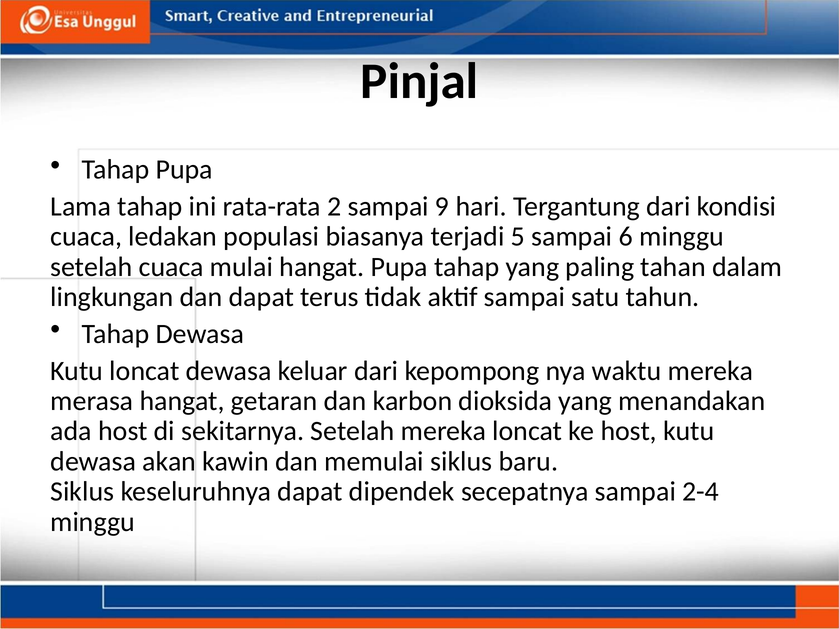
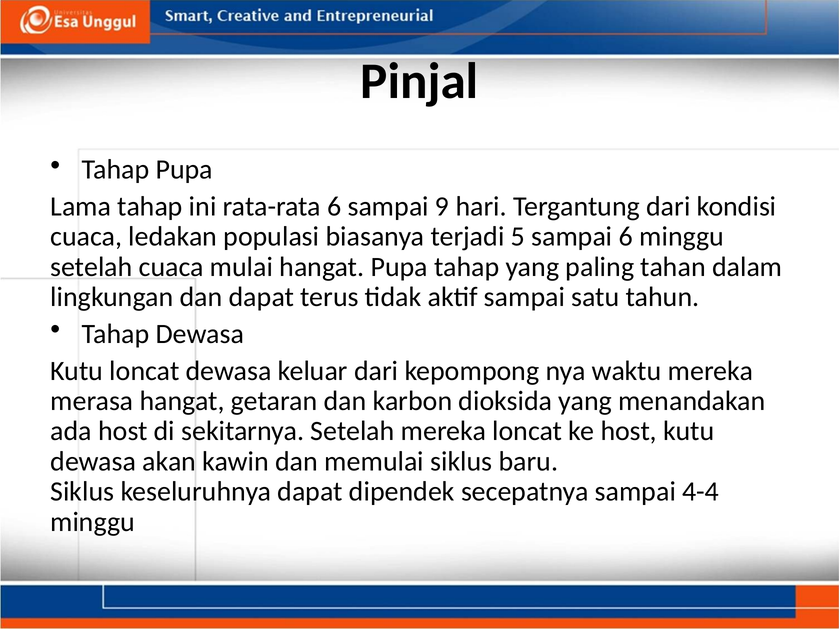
rata-rata 2: 2 -> 6
2-4: 2-4 -> 4-4
